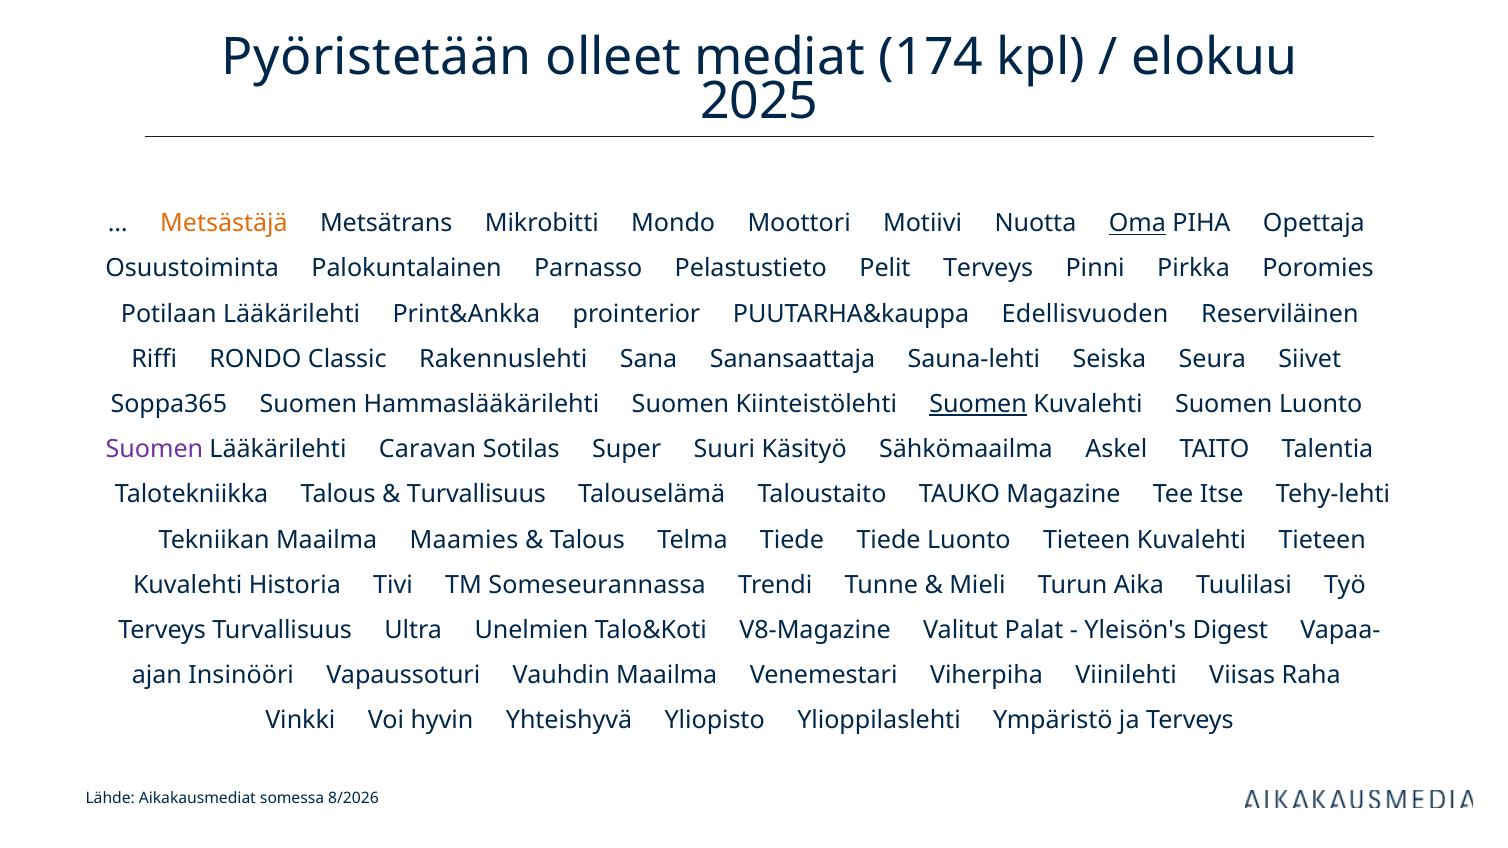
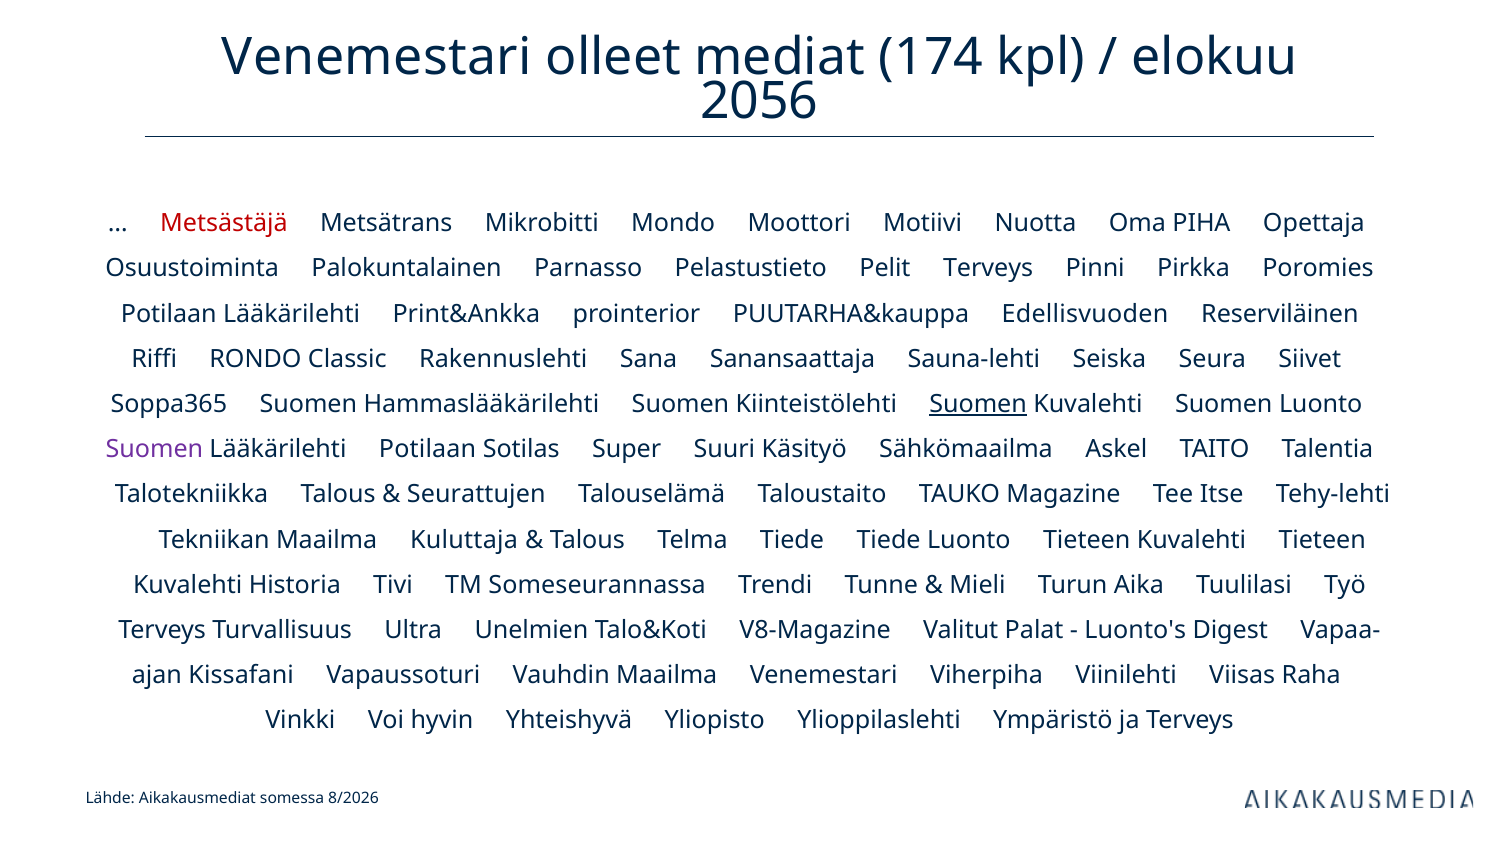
Pyöristetään at (377, 57): Pyöristetään -> Venemestari
2025: 2025 -> 2056
Metsästäjä colour: orange -> red
Oma underline: present -> none
Lääkärilehti Caravan: Caravan -> Potilaan
Turvallisuus at (476, 495): Turvallisuus -> Seurattujen
Maamies: Maamies -> Kuluttaja
Yleisön's: Yleisön's -> Luonto's
Insinööri: Insinööri -> Kissafani
